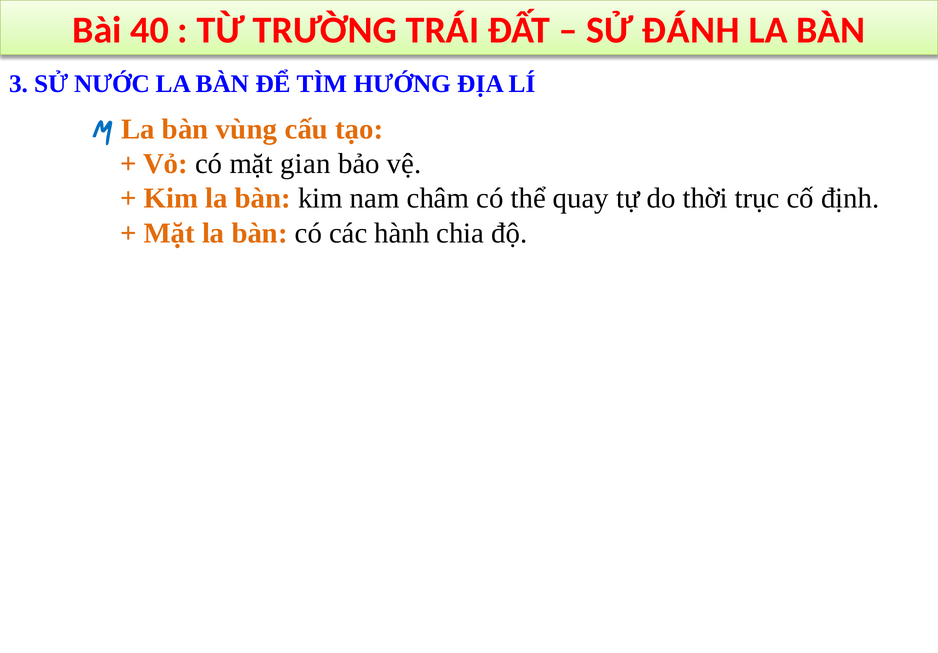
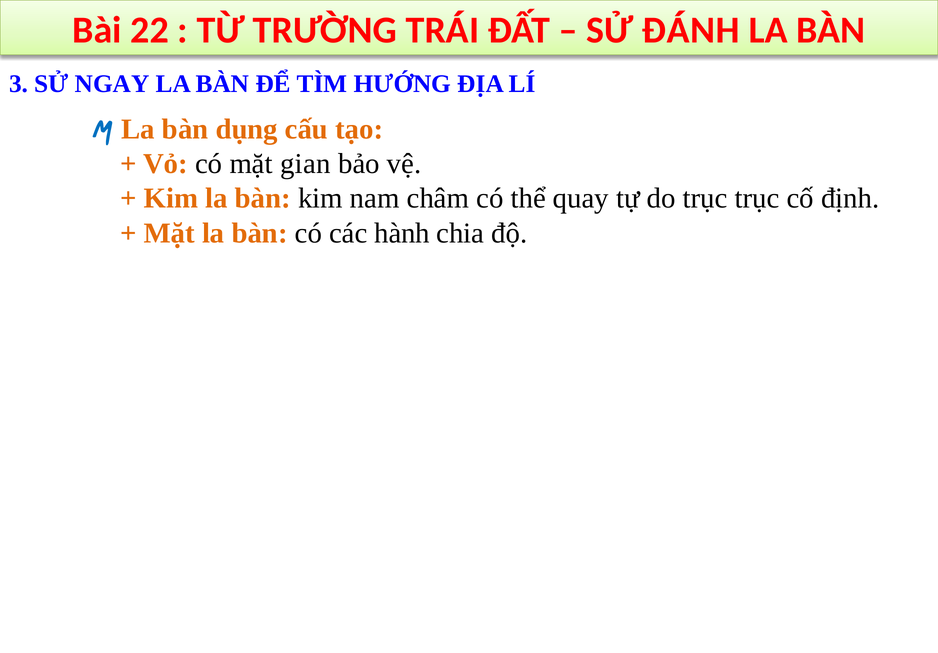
40: 40 -> 22
NƯỚC: NƯỚC -> NGAY
vùng: vùng -> dụng
do thời: thời -> trục
